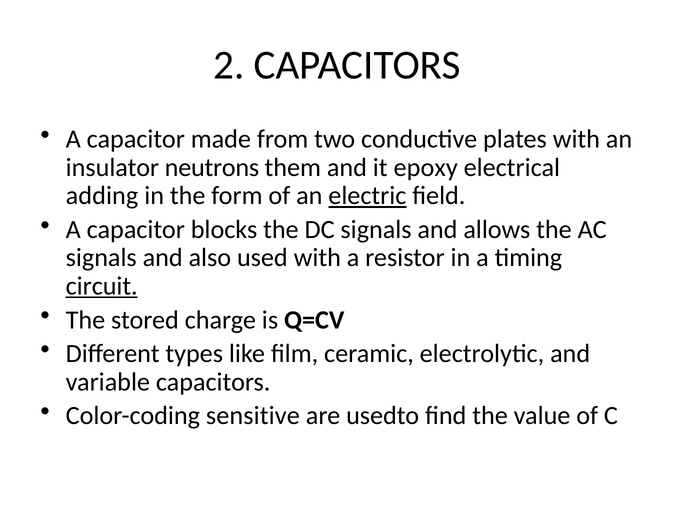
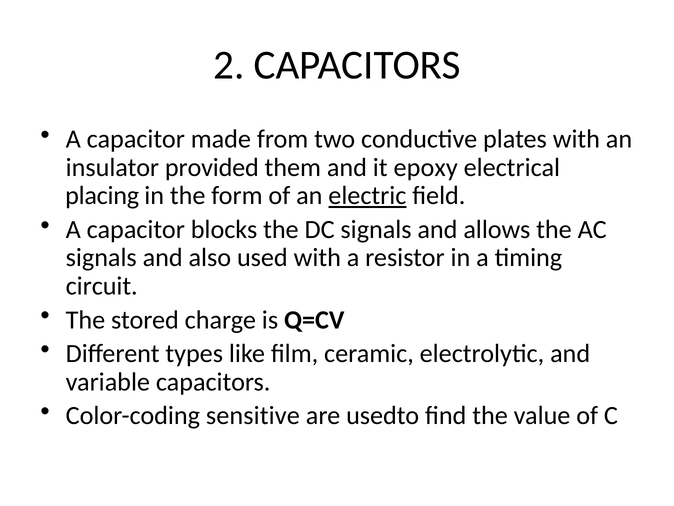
neutrons: neutrons -> provided
adding: adding -> placing
circuit underline: present -> none
